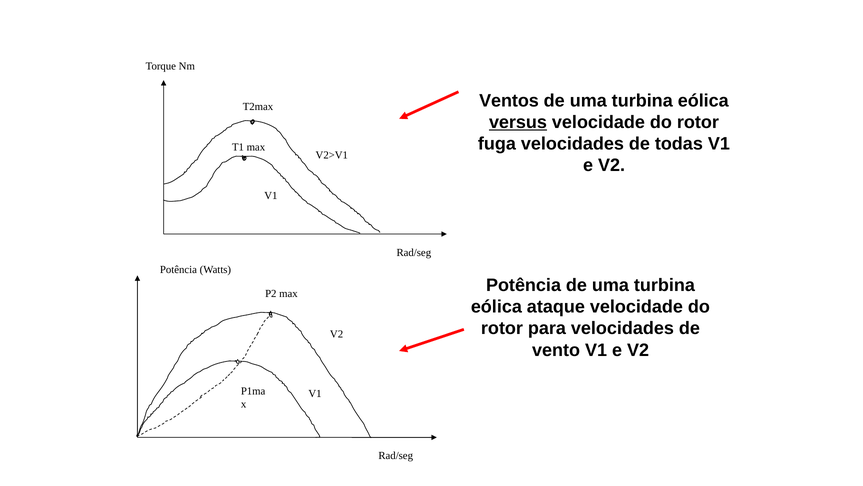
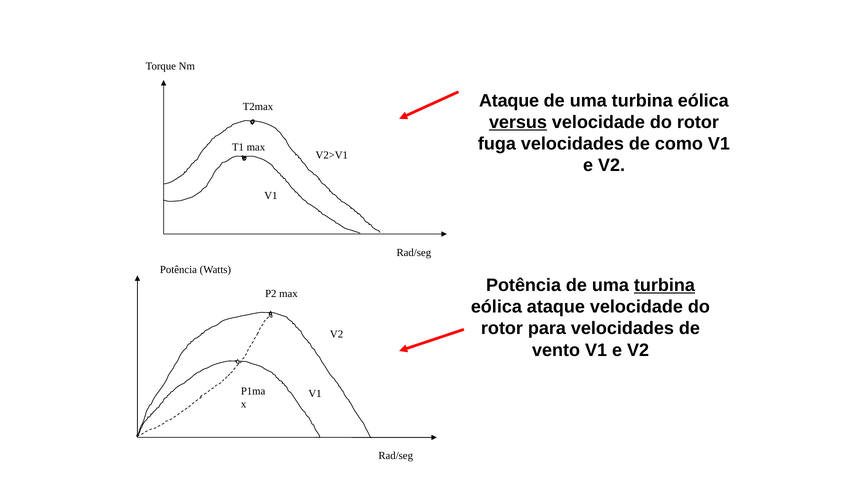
Ventos at (509, 101): Ventos -> Ataque
todas: todas -> como
turbina at (664, 285) underline: none -> present
